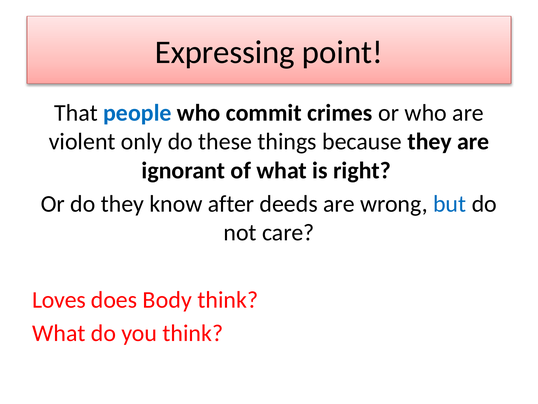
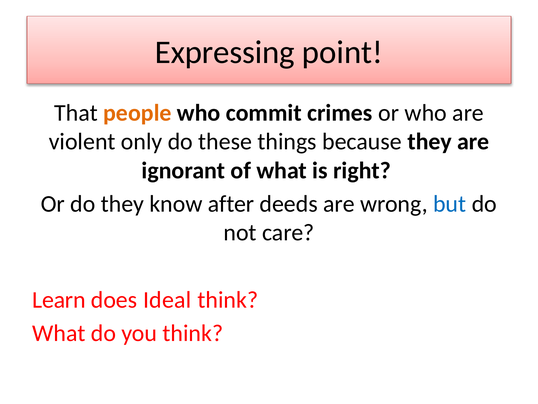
people colour: blue -> orange
Loves: Loves -> Learn
Body: Body -> Ideal
